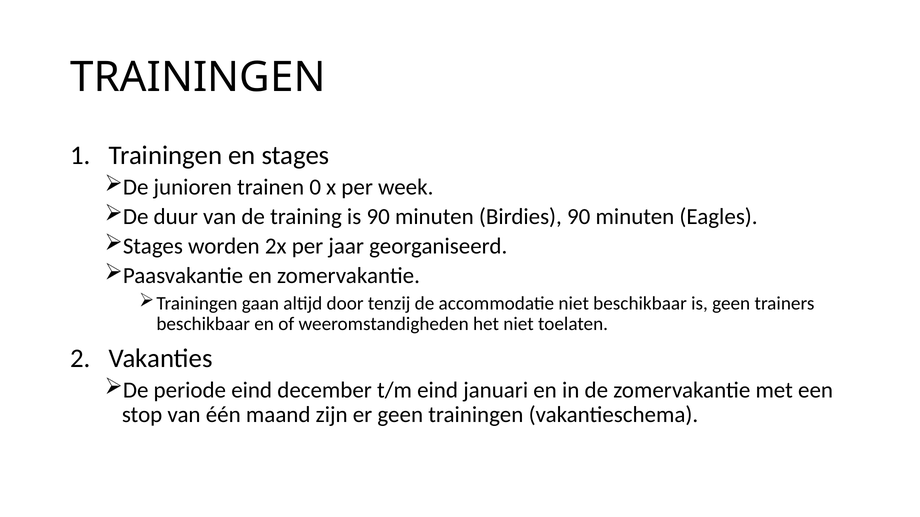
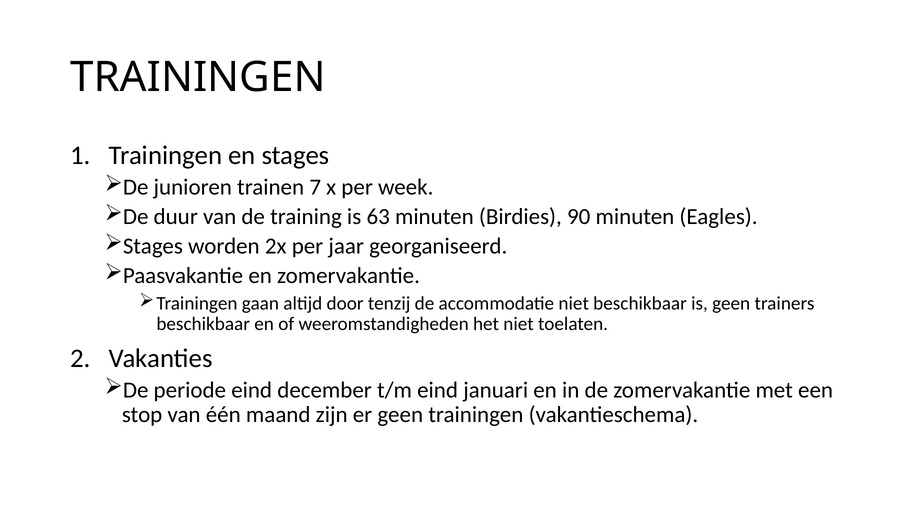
0: 0 -> 7
is 90: 90 -> 63
